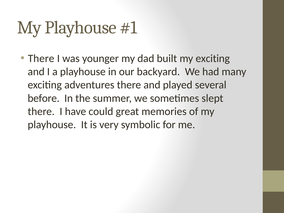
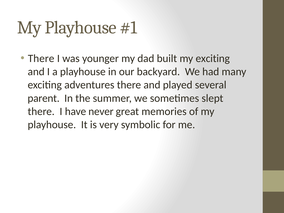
before: before -> parent
could: could -> never
